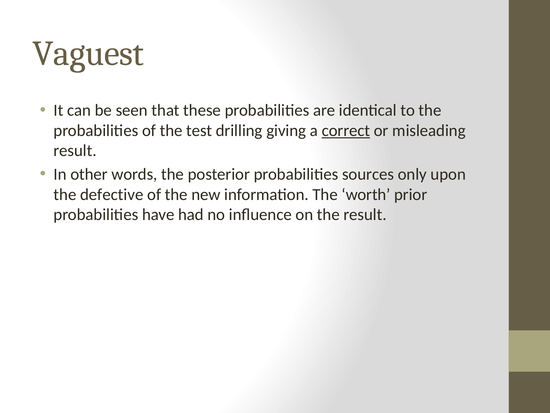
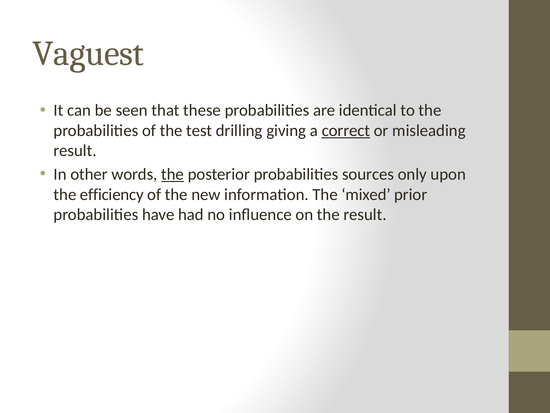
the at (173, 174) underline: none -> present
defective: defective -> efficiency
worth: worth -> mixed
